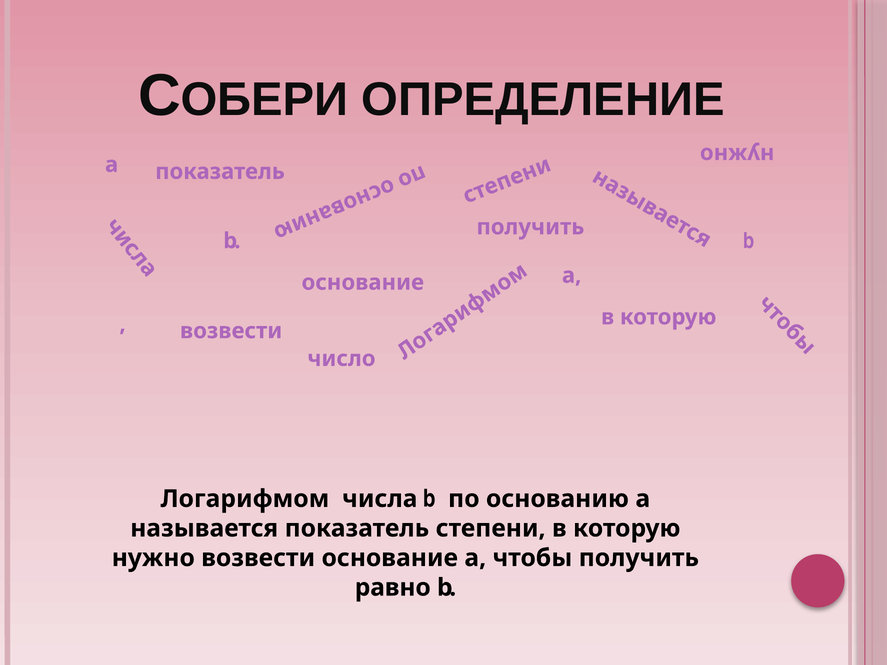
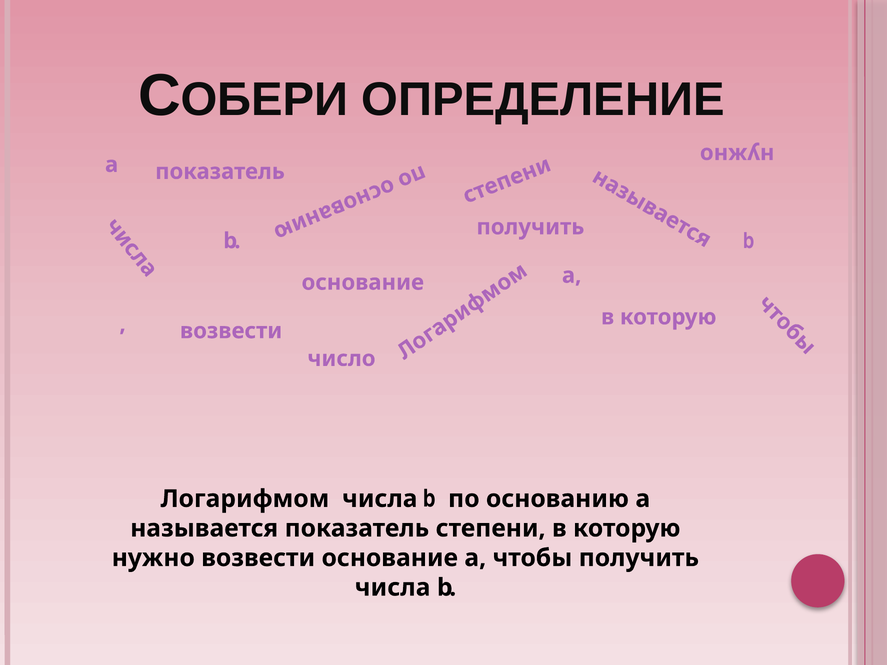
равно at (393, 588): равно -> числа
